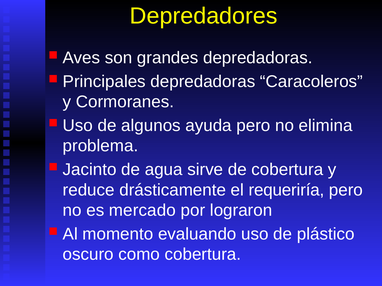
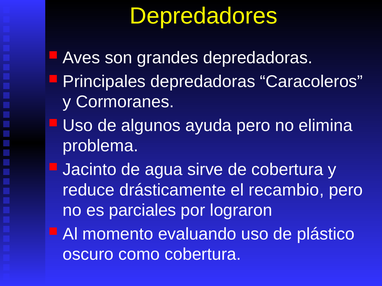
requeriría: requeriría -> recambio
mercado: mercado -> parciales
